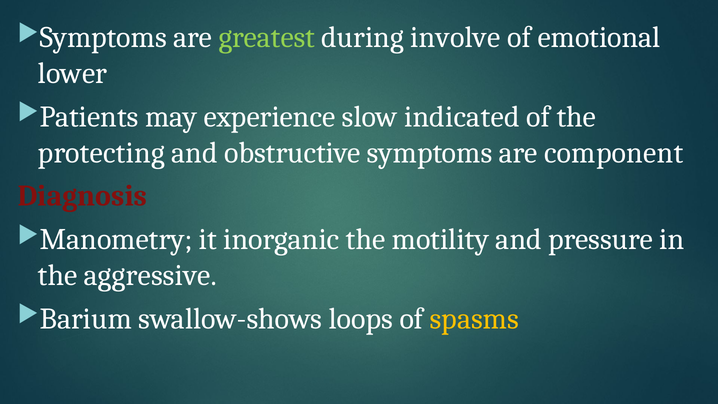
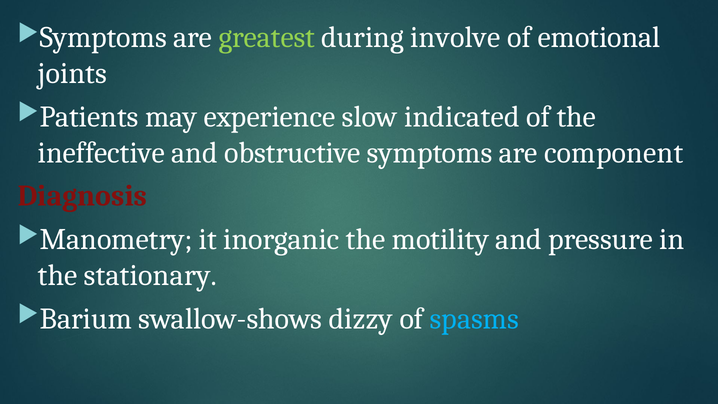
lower: lower -> joints
protecting: protecting -> ineffective
aggressive: aggressive -> stationary
loops: loops -> dizzy
spasms colour: yellow -> light blue
